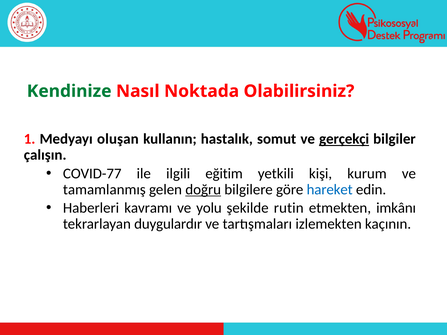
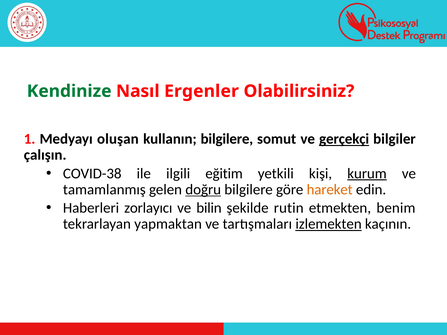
Noktada: Noktada -> Ergenler
kullanın hastalık: hastalık -> bilgilere
COVID-77: COVID-77 -> COVID-38
kurum underline: none -> present
hareket colour: blue -> orange
kavramı: kavramı -> zorlayıcı
yolu: yolu -> bilin
imkânı: imkânı -> benim
duygulardır: duygulardır -> yapmaktan
izlemekten underline: none -> present
